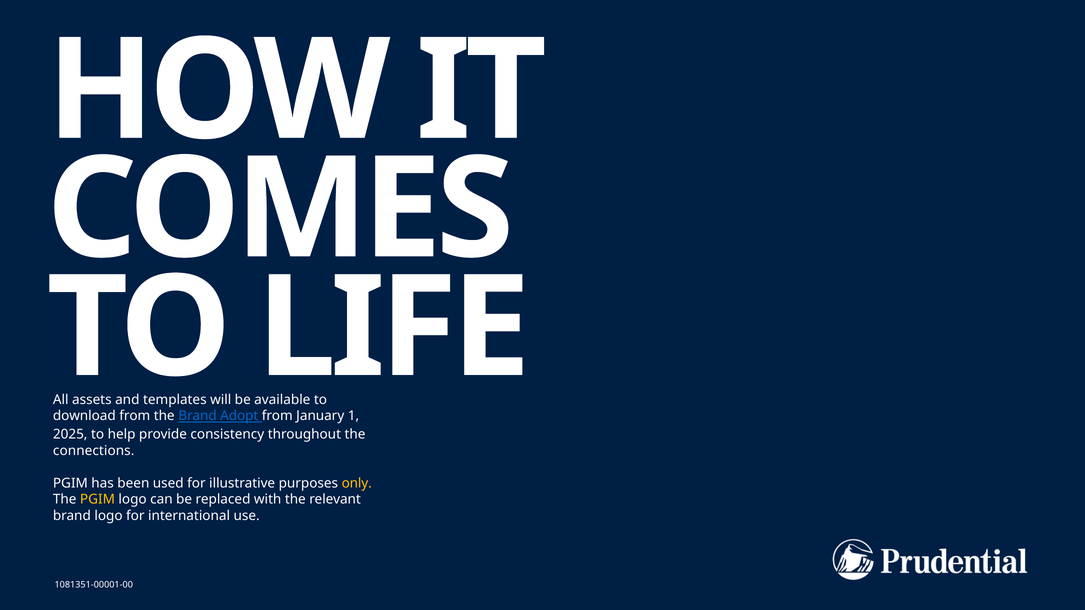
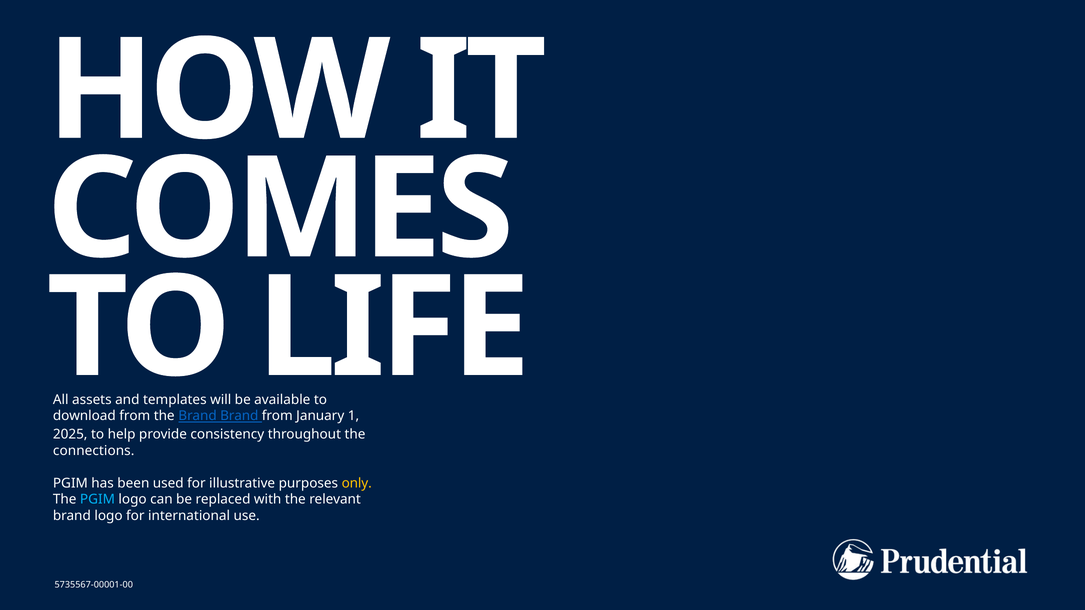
Adopt at (239, 416): Adopt -> Brand
PGIM at (97, 500) colour: yellow -> light blue
1081351-00001-00: 1081351-00001-00 -> 5735567-00001-00
